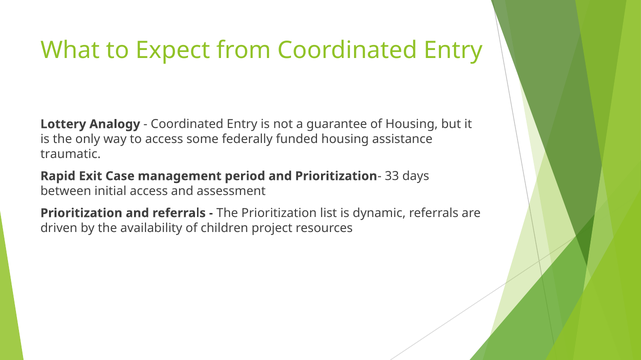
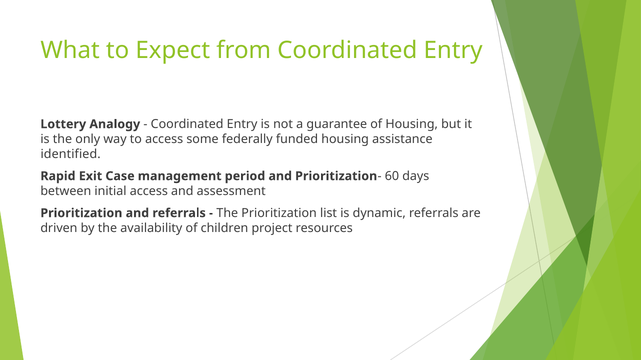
traumatic: traumatic -> identified
33: 33 -> 60
